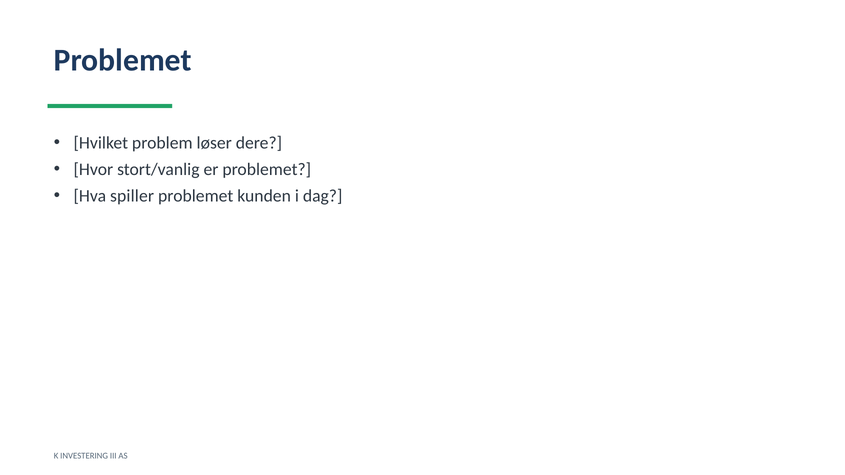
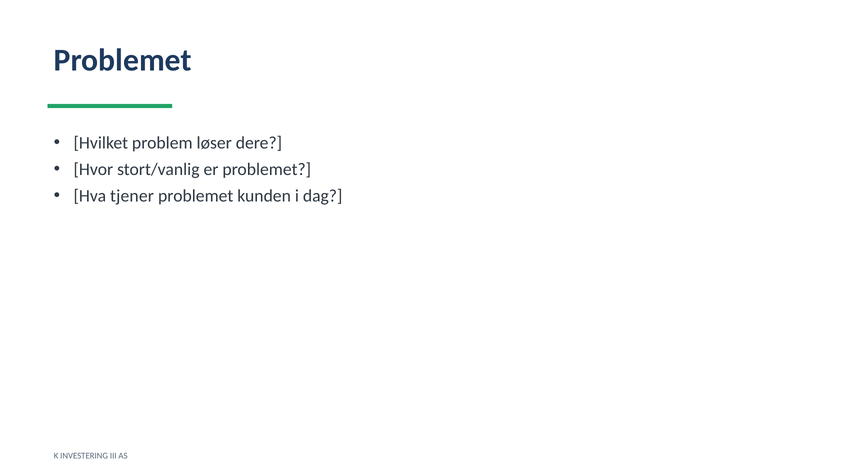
spiller: spiller -> tjener
